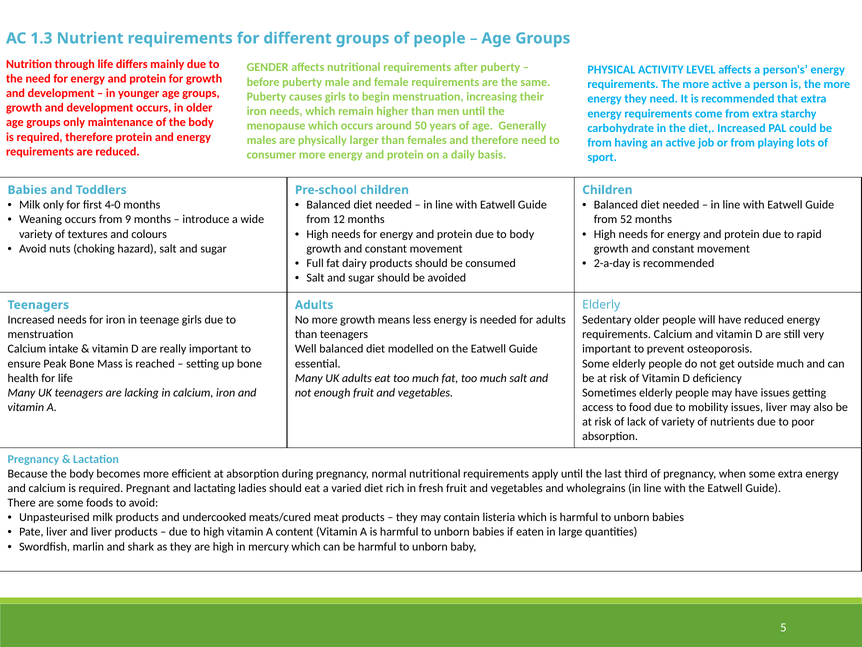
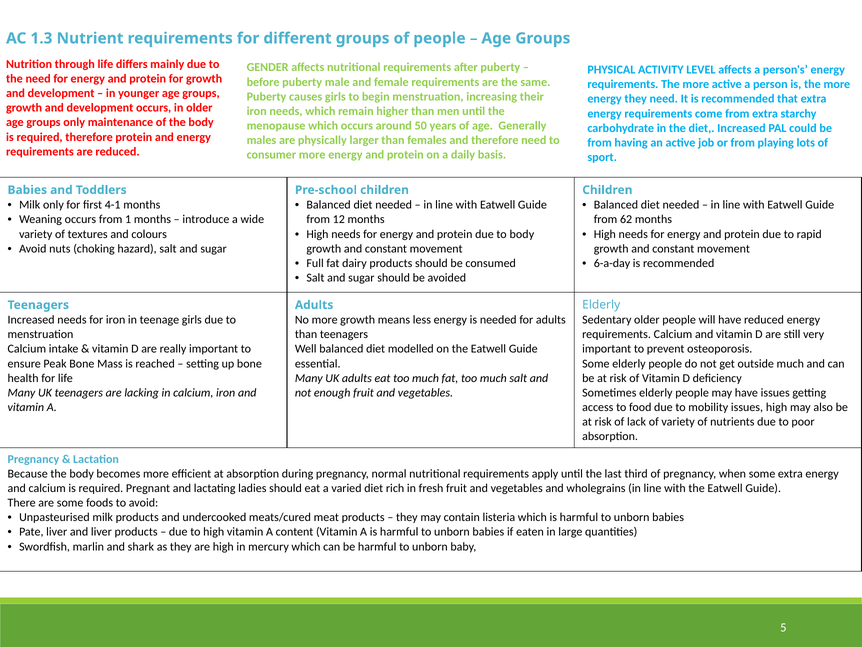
4-0: 4-0 -> 4-1
9: 9 -> 1
52: 52 -> 62
2-a-day: 2-a-day -> 6-a-day
issues liver: liver -> high
